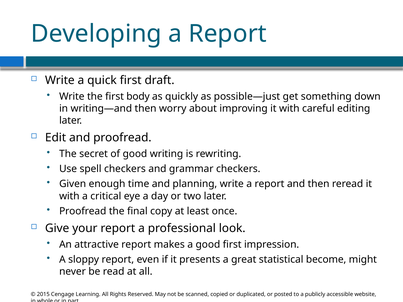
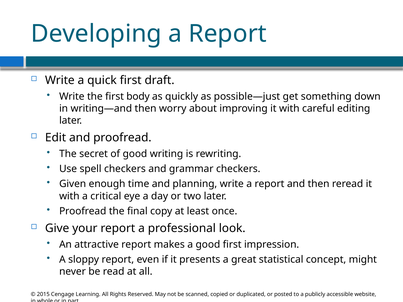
become: become -> concept
